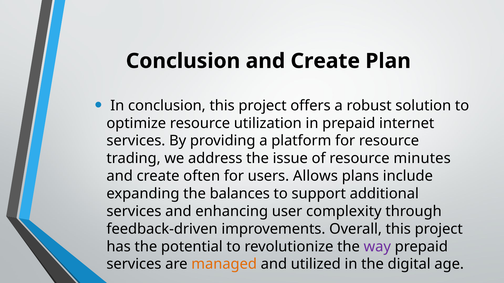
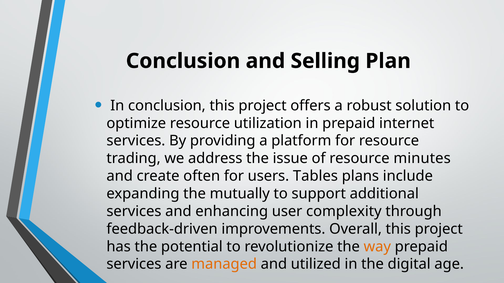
Conclusion and Create: Create -> Selling
Allows: Allows -> Tables
balances: balances -> mutually
way colour: purple -> orange
